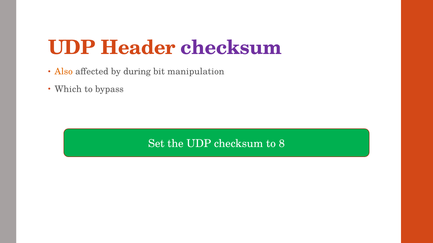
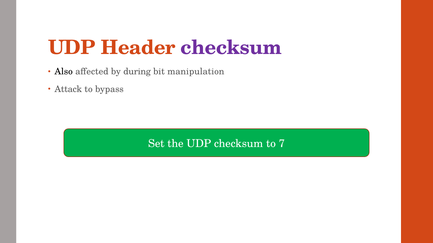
Also colour: orange -> black
Which: Which -> Attack
8: 8 -> 7
